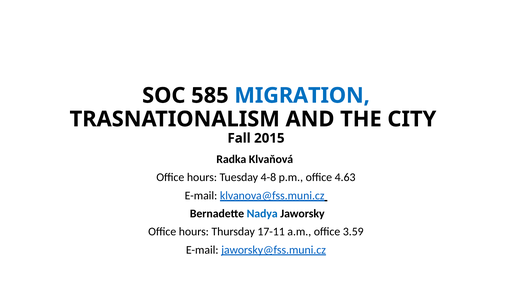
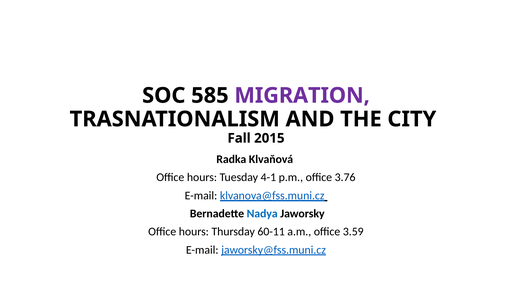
MIGRATION colour: blue -> purple
4-8: 4-8 -> 4-1
4.63: 4.63 -> 3.76
17-11: 17-11 -> 60-11
